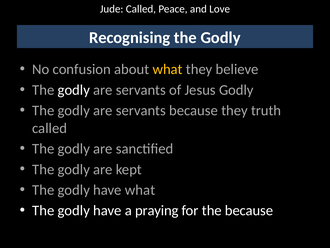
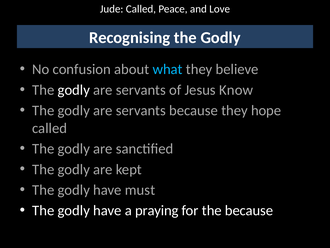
what at (168, 69) colour: yellow -> light blue
Jesus Godly: Godly -> Know
truth: truth -> hope
have what: what -> must
